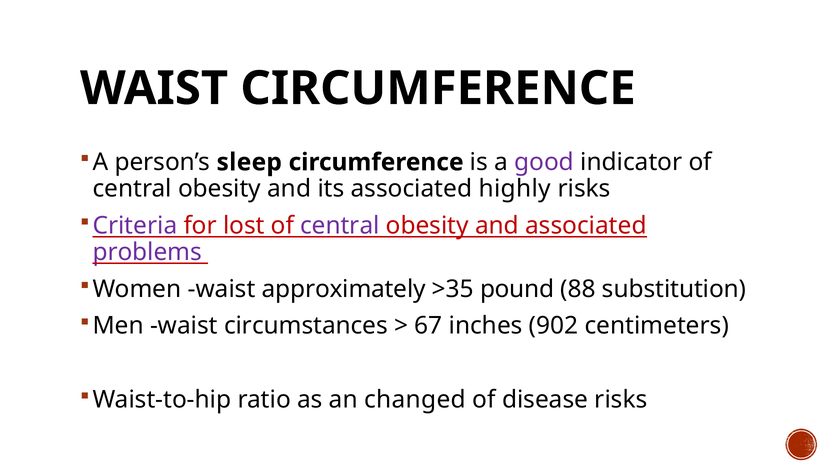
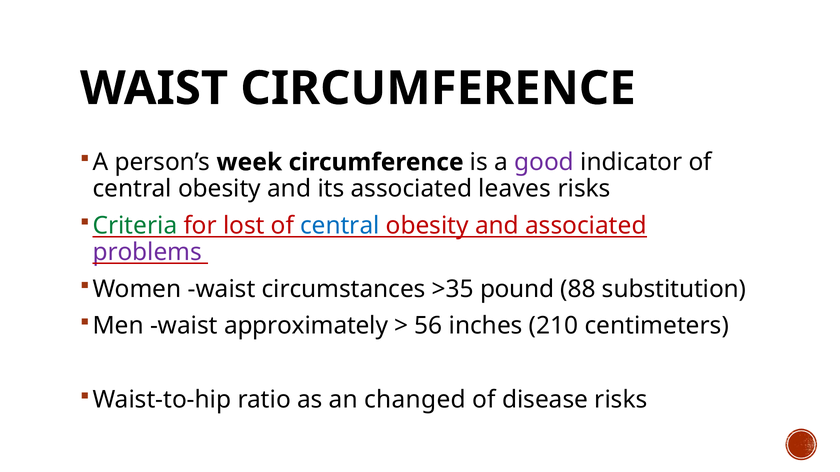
sleep: sleep -> week
highly: highly -> leaves
Criteria colour: purple -> green
central at (340, 226) colour: purple -> blue
approximately: approximately -> circumstances
circumstances: circumstances -> approximately
67: 67 -> 56
902: 902 -> 210
